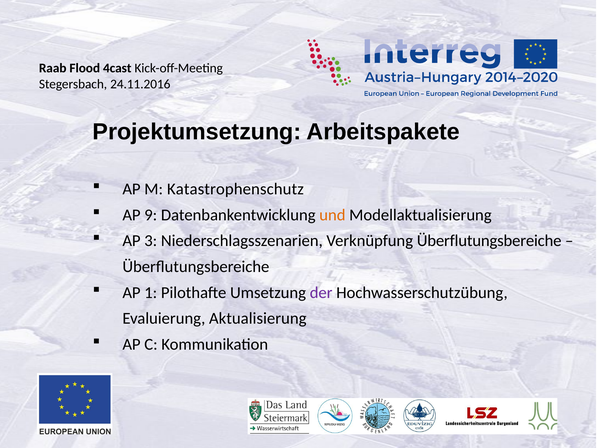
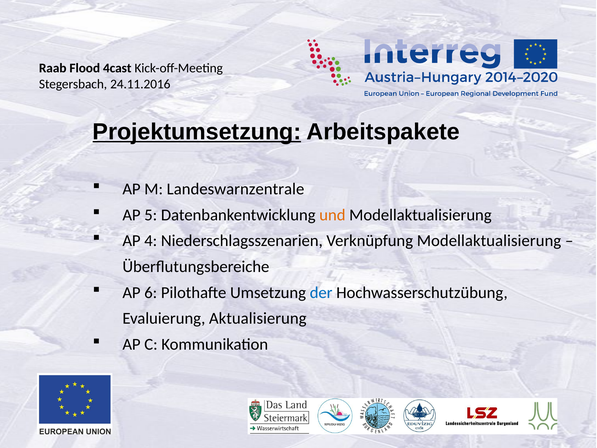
Projektumsetzung underline: none -> present
Katastrophenschutz: Katastrophenschutz -> Landeswarnzentrale
9: 9 -> 5
3: 3 -> 4
Verknüpfung Überflutungsbereiche: Überflutungsbereiche -> Modellaktualisierung
1: 1 -> 6
der colour: purple -> blue
